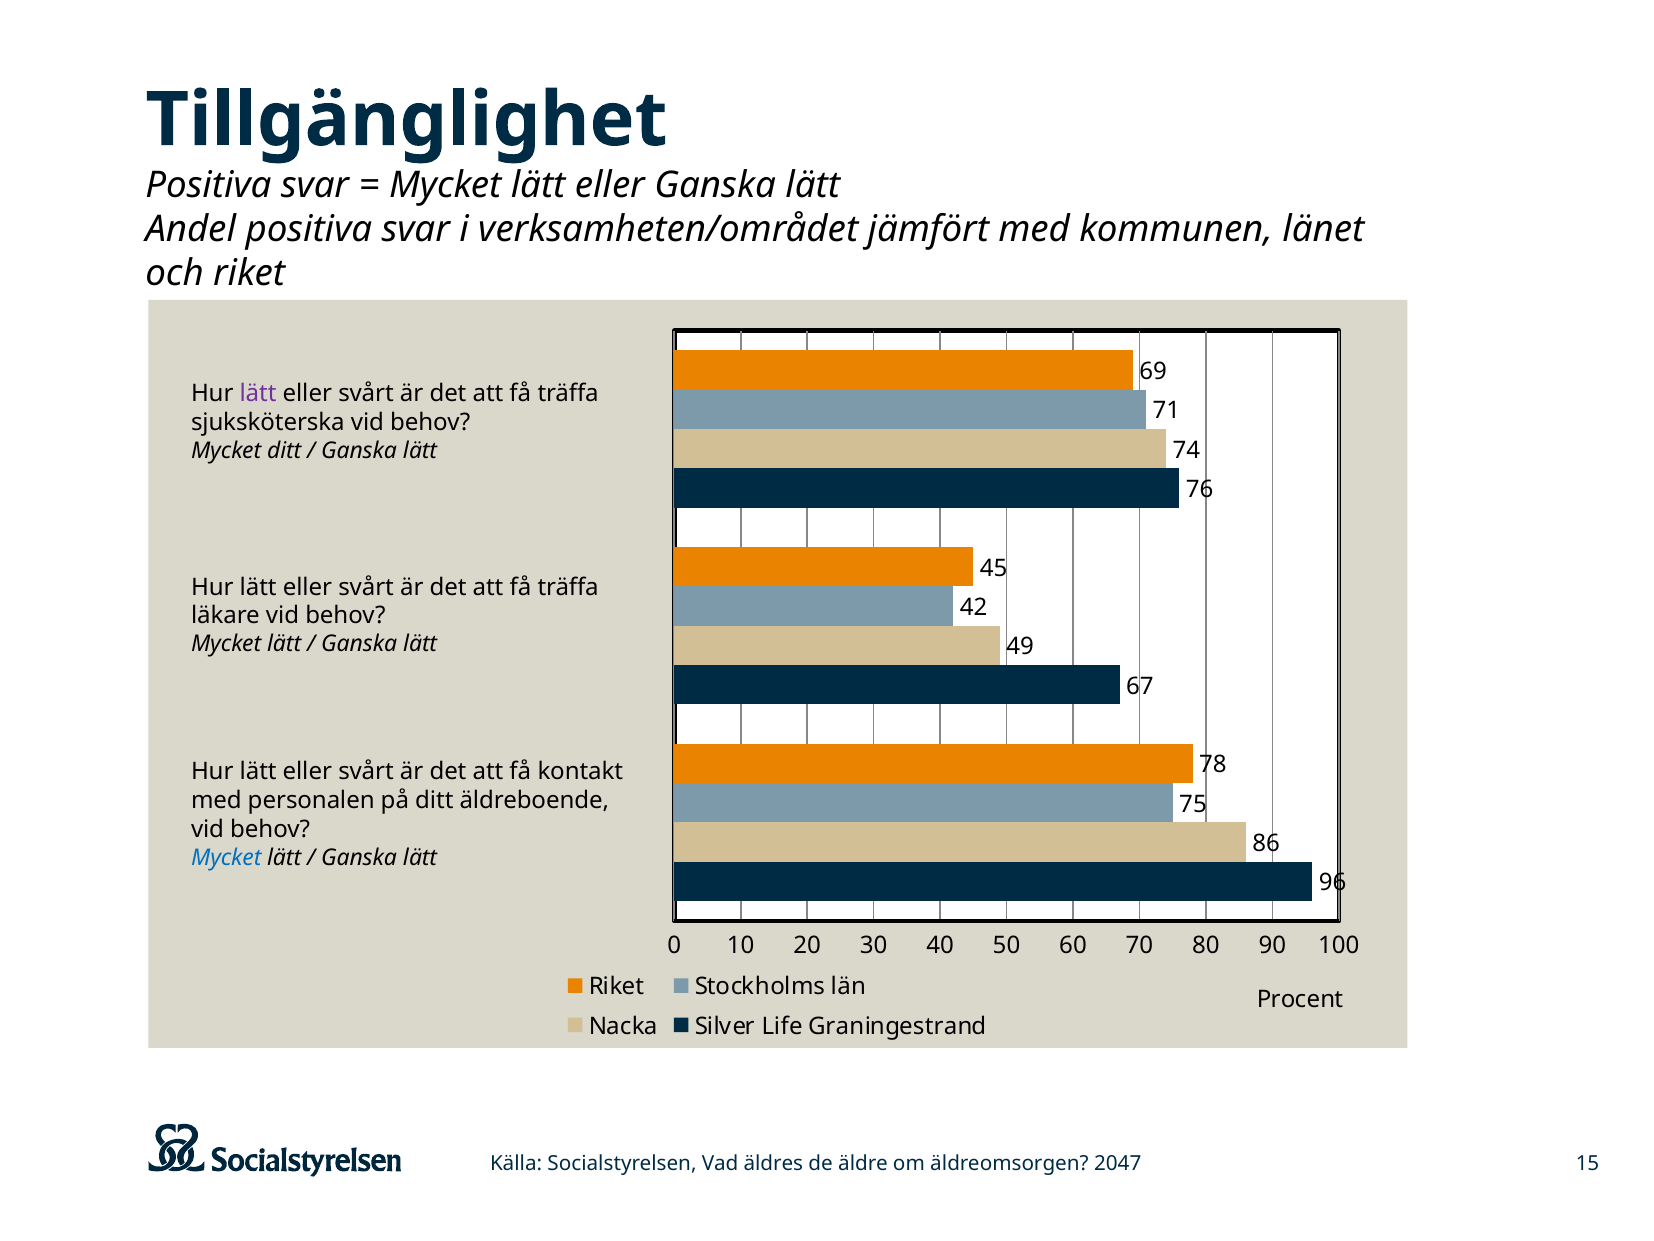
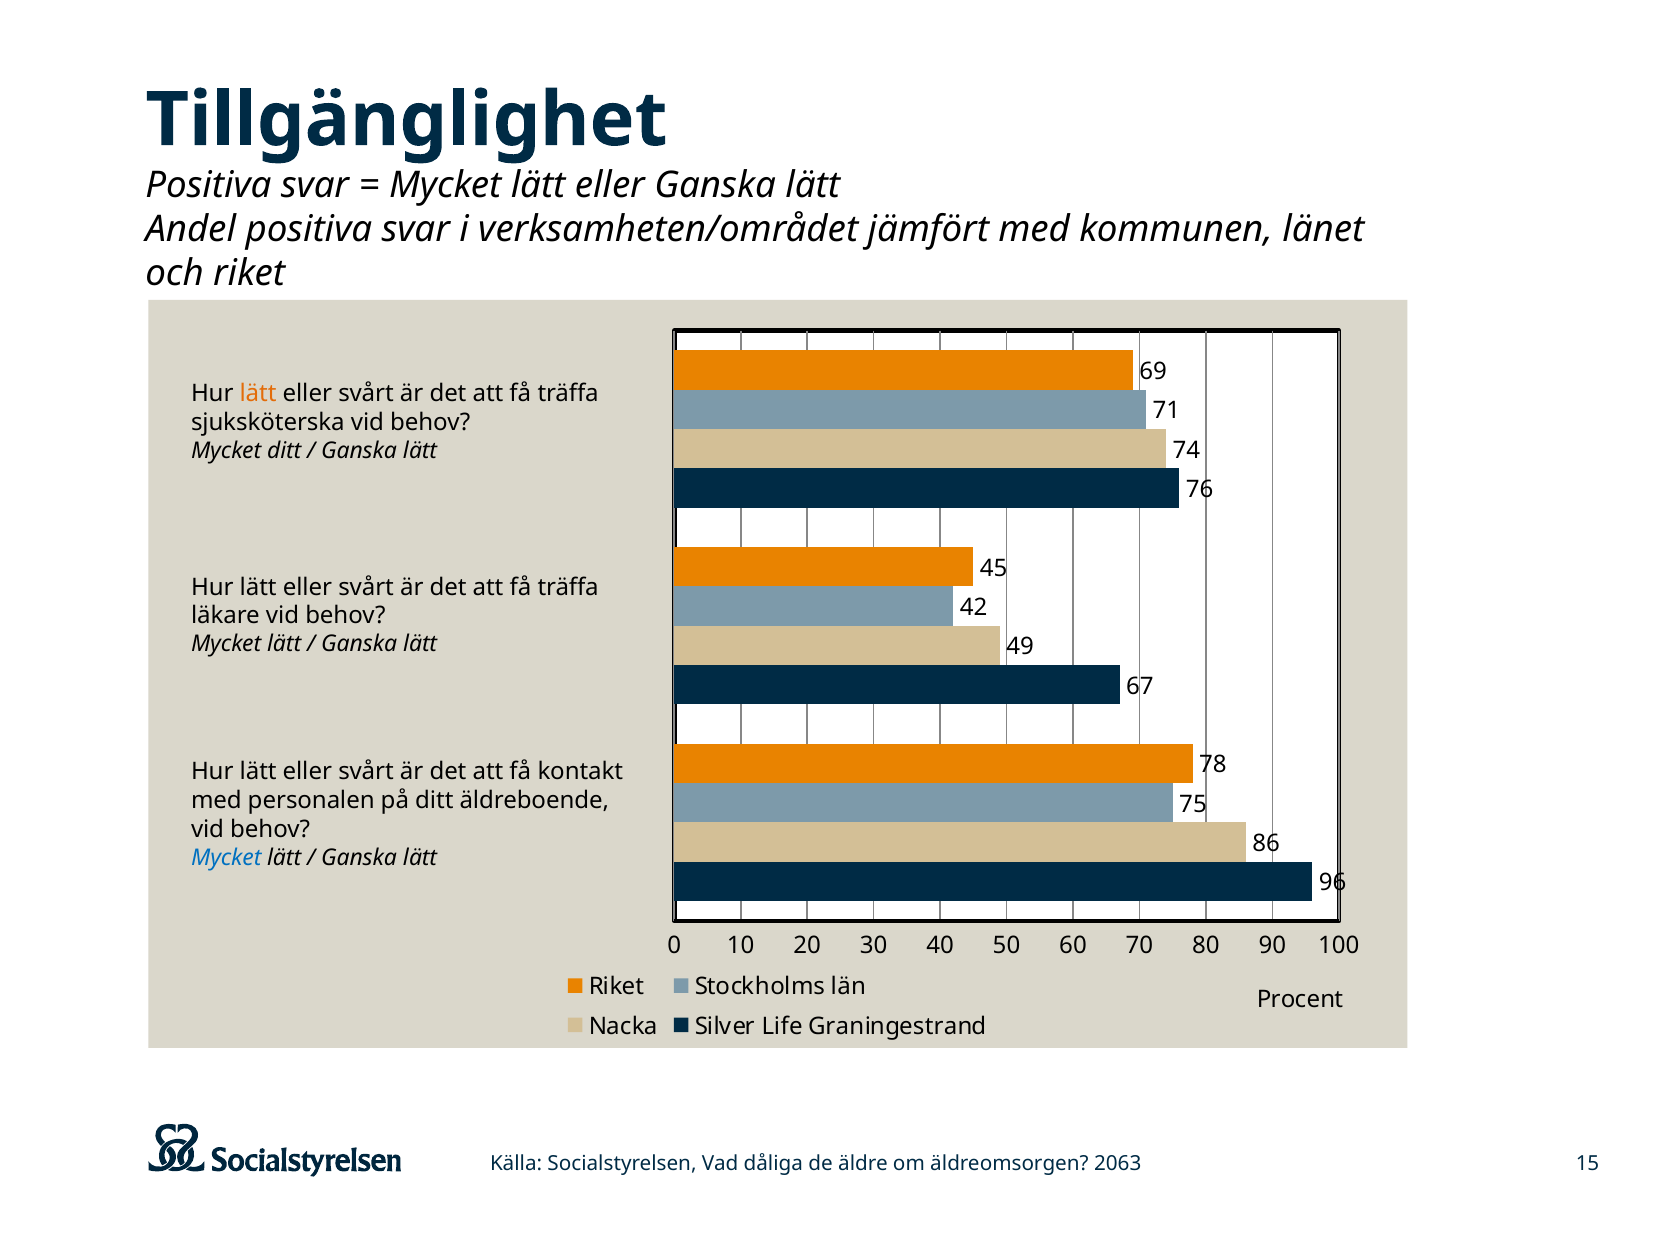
lätt at (258, 393) colour: purple -> orange
äldres: äldres -> dåliga
2047: 2047 -> 2063
